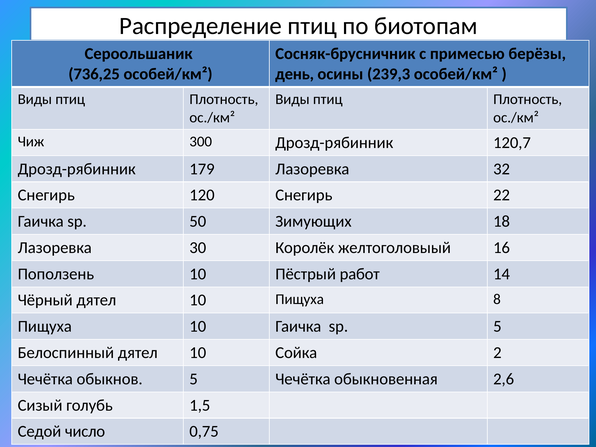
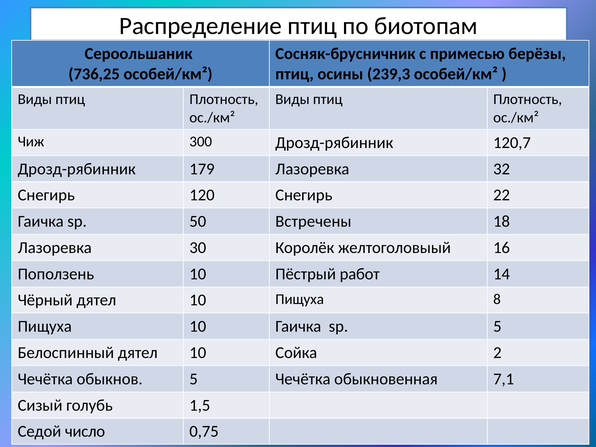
день at (295, 74): день -> птиц
Зимующих: Зимующих -> Встречены
2,6: 2,6 -> 7,1
